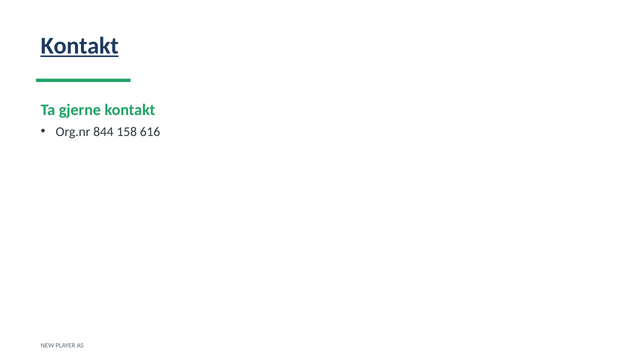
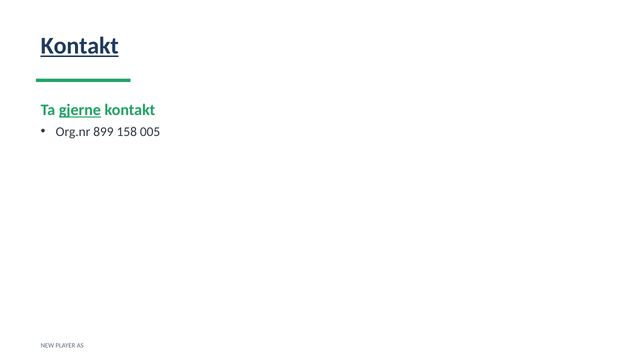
gjerne underline: none -> present
844: 844 -> 899
616: 616 -> 005
